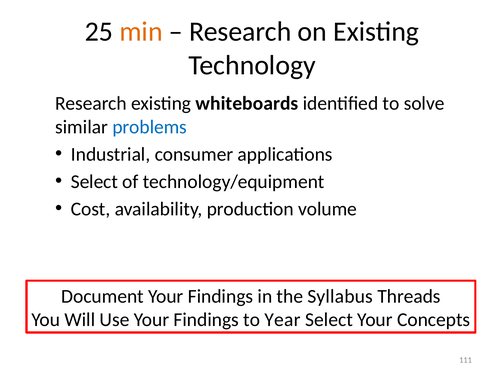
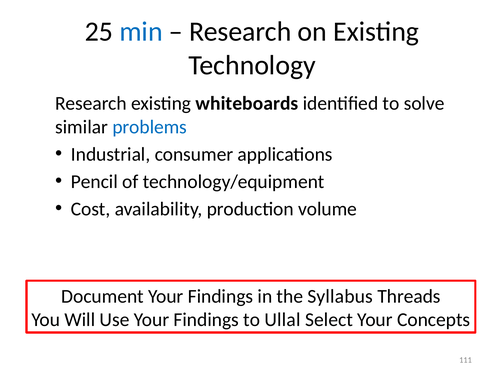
min colour: orange -> blue
Select at (94, 181): Select -> Pencil
Year: Year -> Ullal
